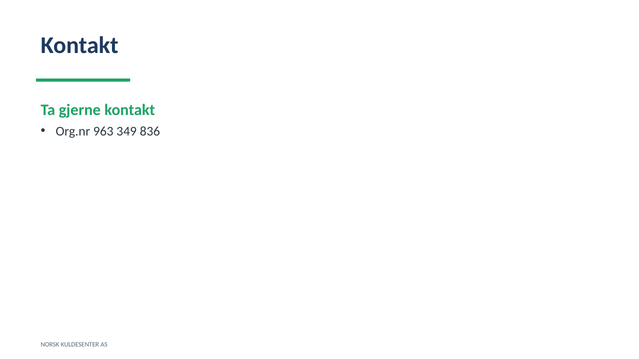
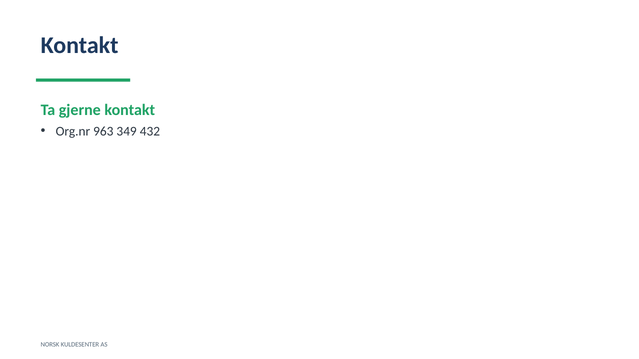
836: 836 -> 432
